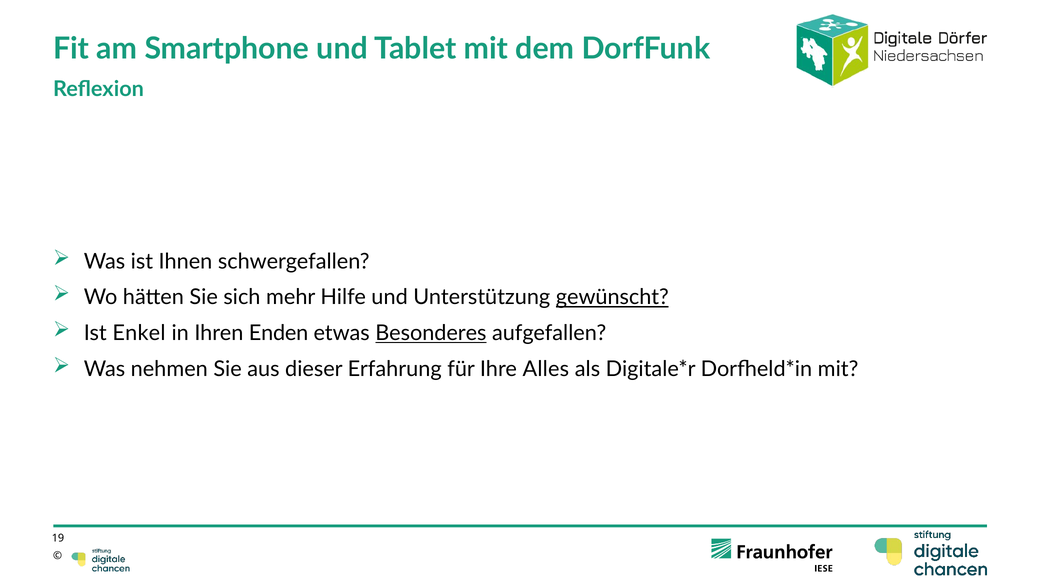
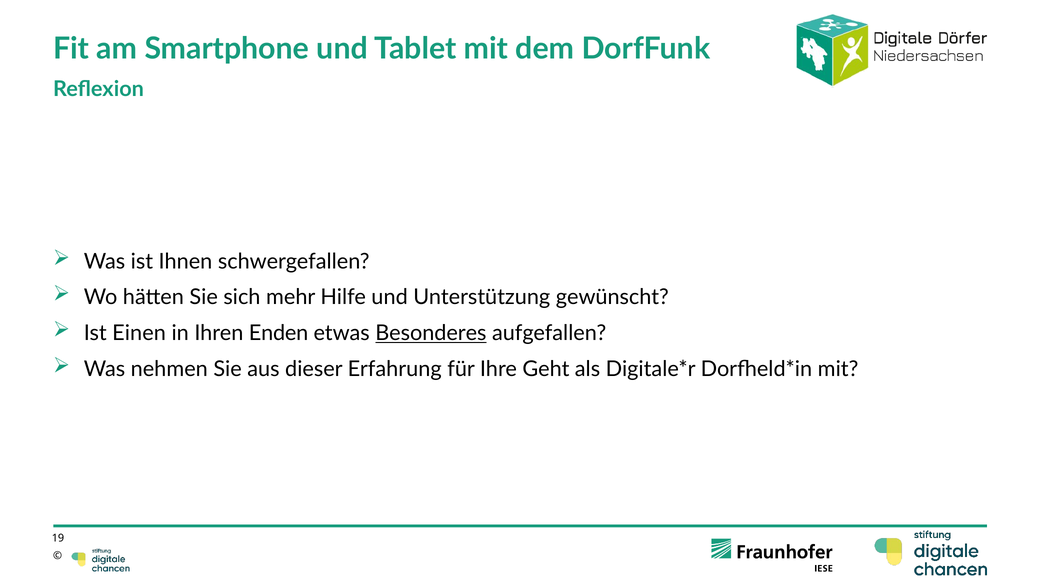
gewünscht underline: present -> none
Enkel: Enkel -> Einen
Alles: Alles -> Geht
